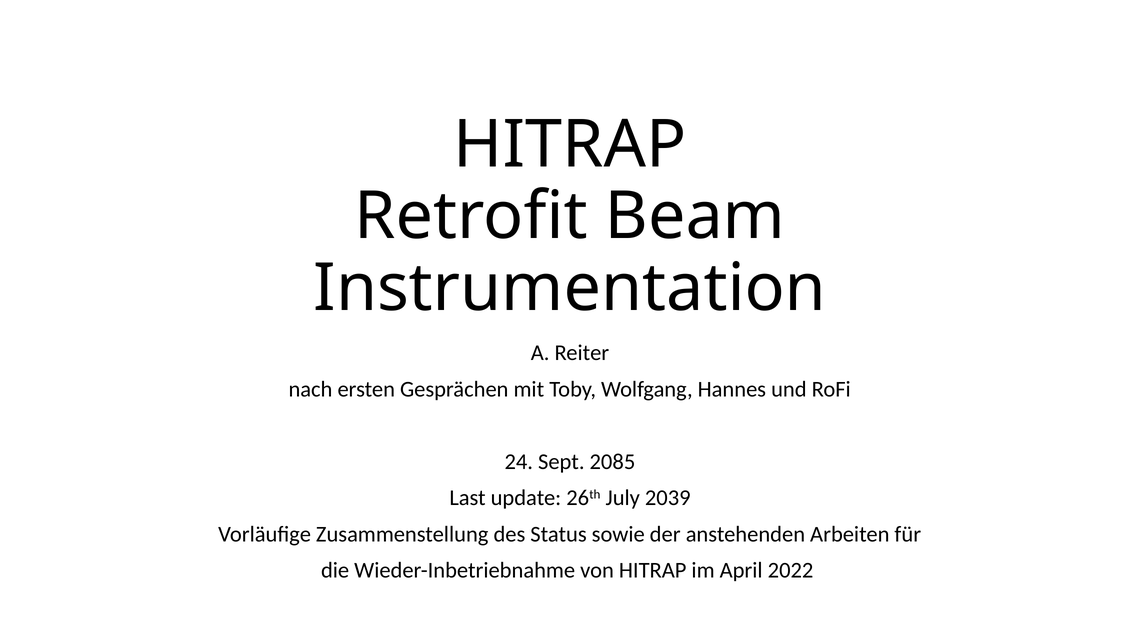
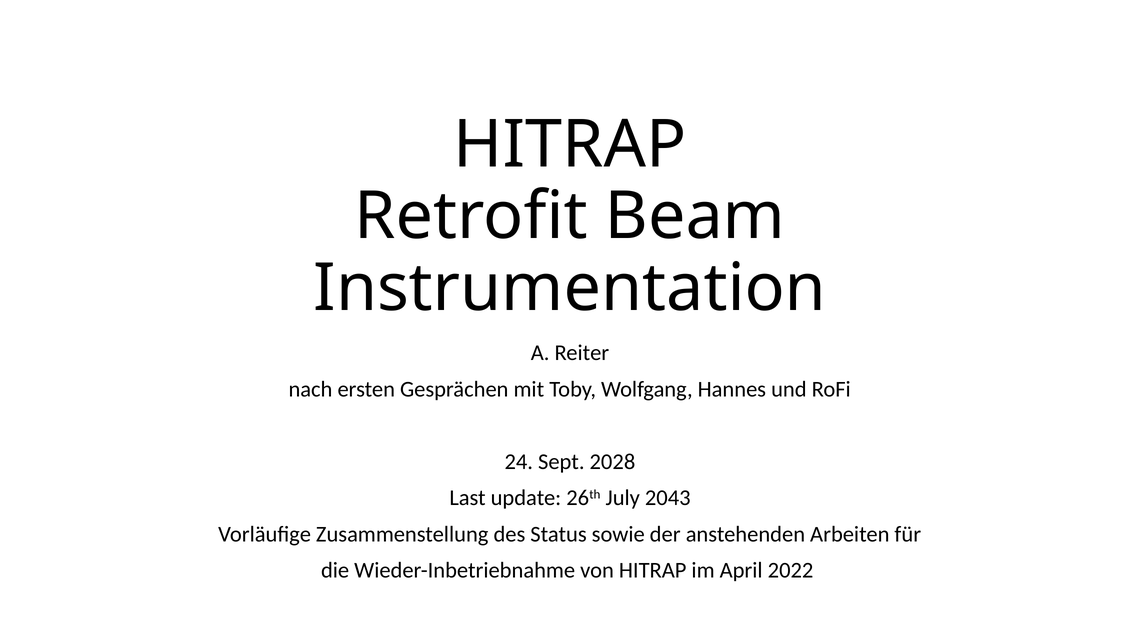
2085: 2085 -> 2028
2039: 2039 -> 2043
